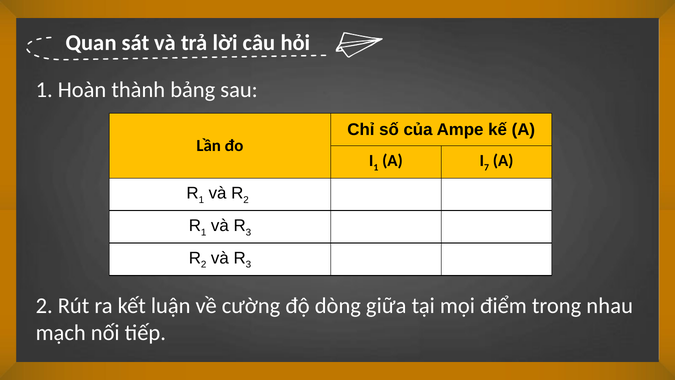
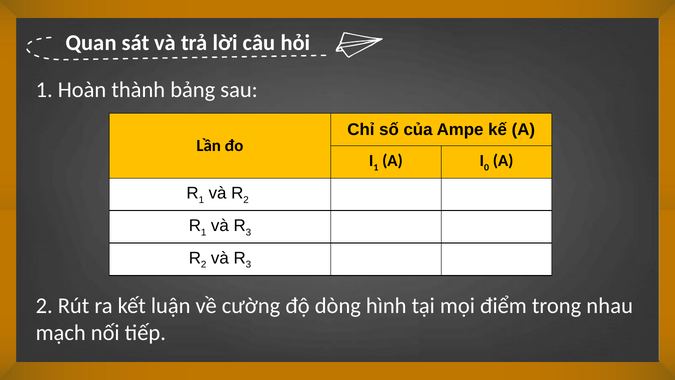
7: 7 -> 0
giữa: giữa -> hình
